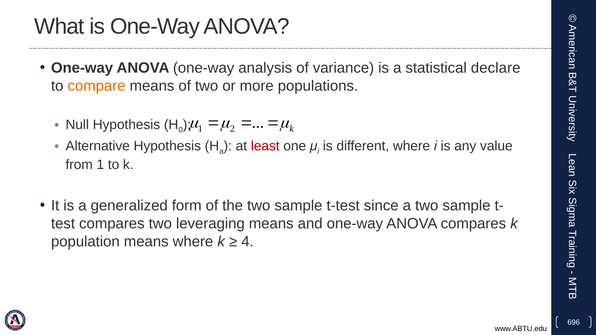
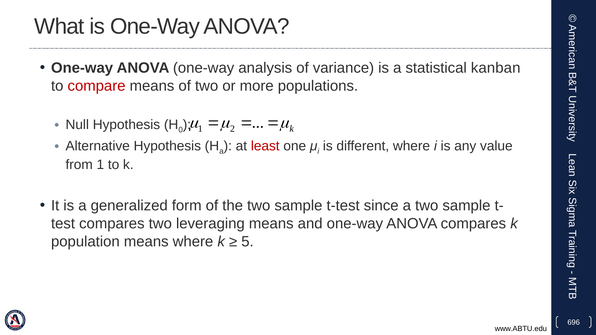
declare: declare -> kanban
compare colour: orange -> red
4: 4 -> 5
